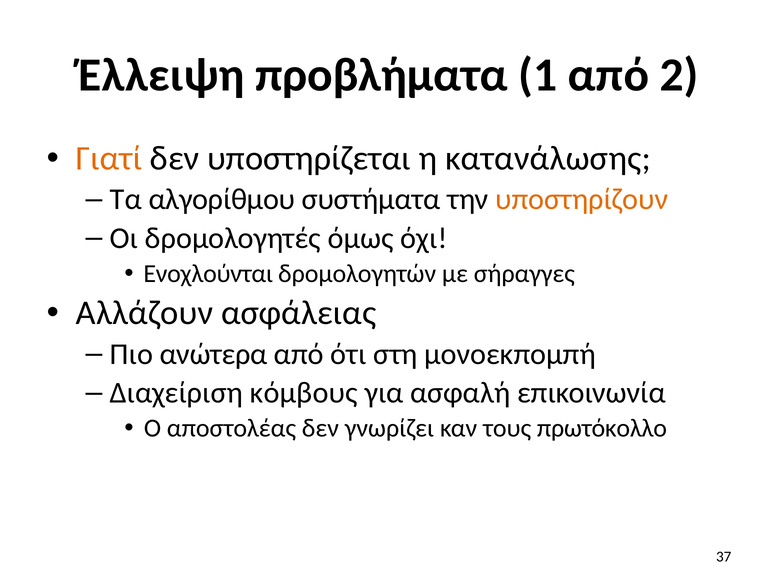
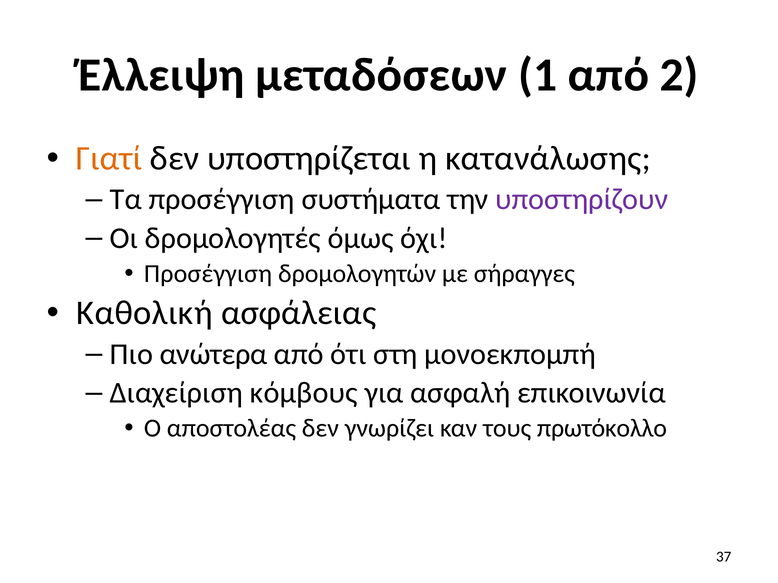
προβλήματα: προβλήματα -> μεταδόσεων
Τα αλγορίθμου: αλγορίθμου -> προσέγγιση
υποστηρίζουν colour: orange -> purple
Ενοχλούνται at (208, 274): Ενοχλούνται -> Προσέγγιση
Αλλάζουν: Αλλάζουν -> Καθολική
